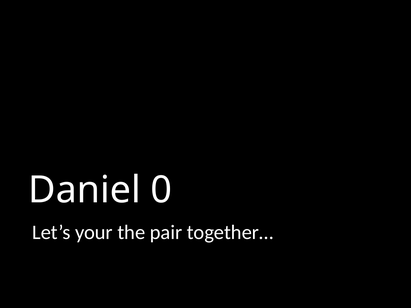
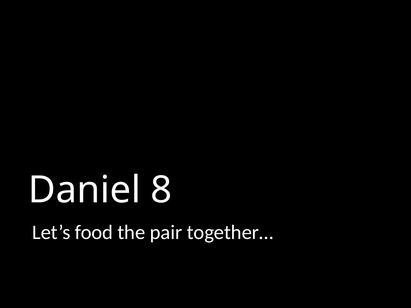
0: 0 -> 8
your: your -> food
